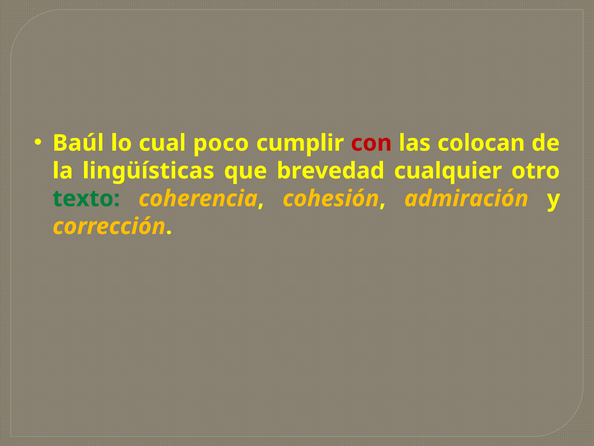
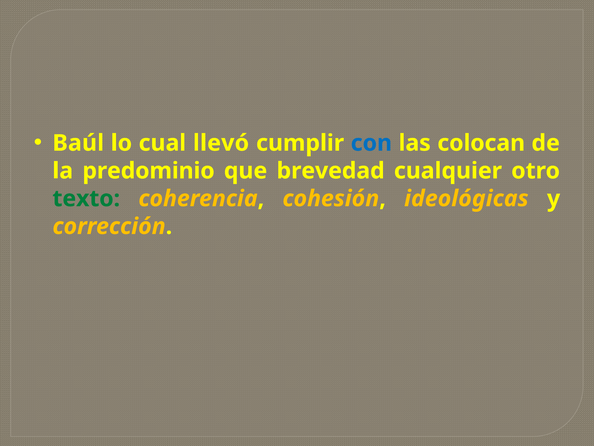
poco: poco -> llevó
con colour: red -> blue
lingüísticas: lingüísticas -> predominio
admiración: admiración -> ideológicas
